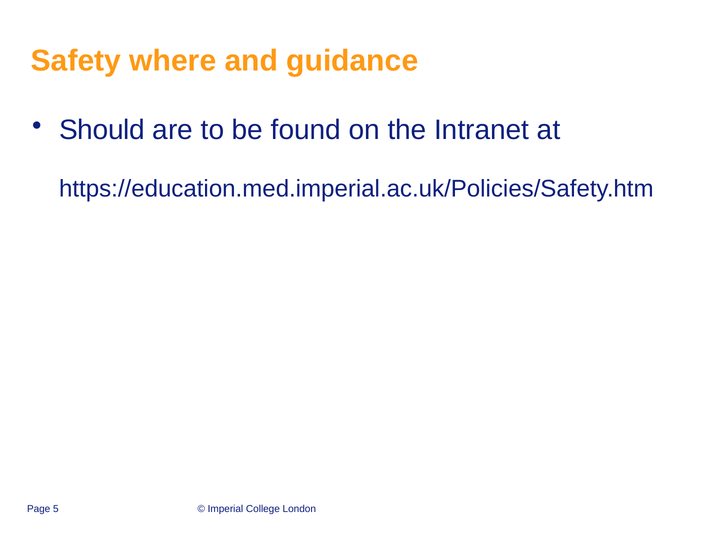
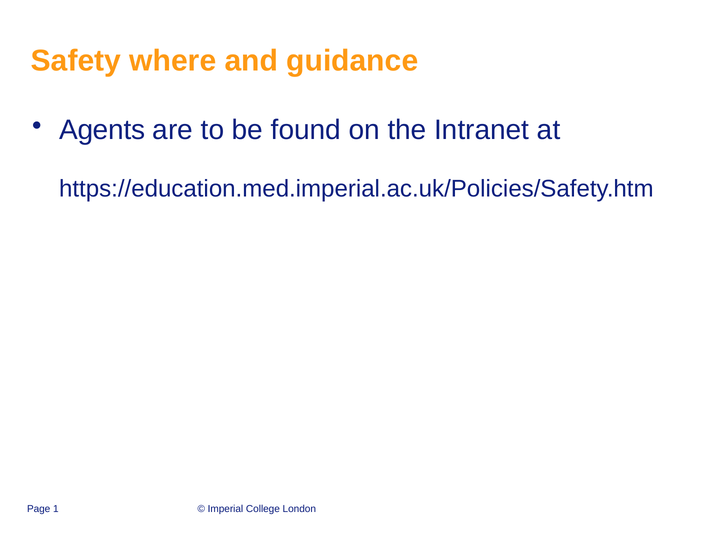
Should: Should -> Agents
5: 5 -> 1
